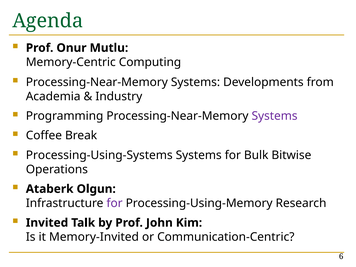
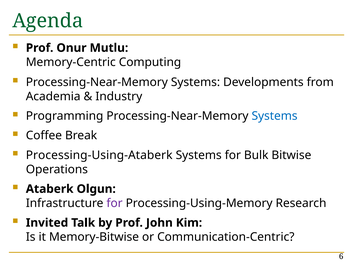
Systems at (275, 116) colour: purple -> blue
Processing-Using-Systems: Processing-Using-Systems -> Processing-Using-Ataberk
Memory-Invited: Memory-Invited -> Memory-Bitwise
